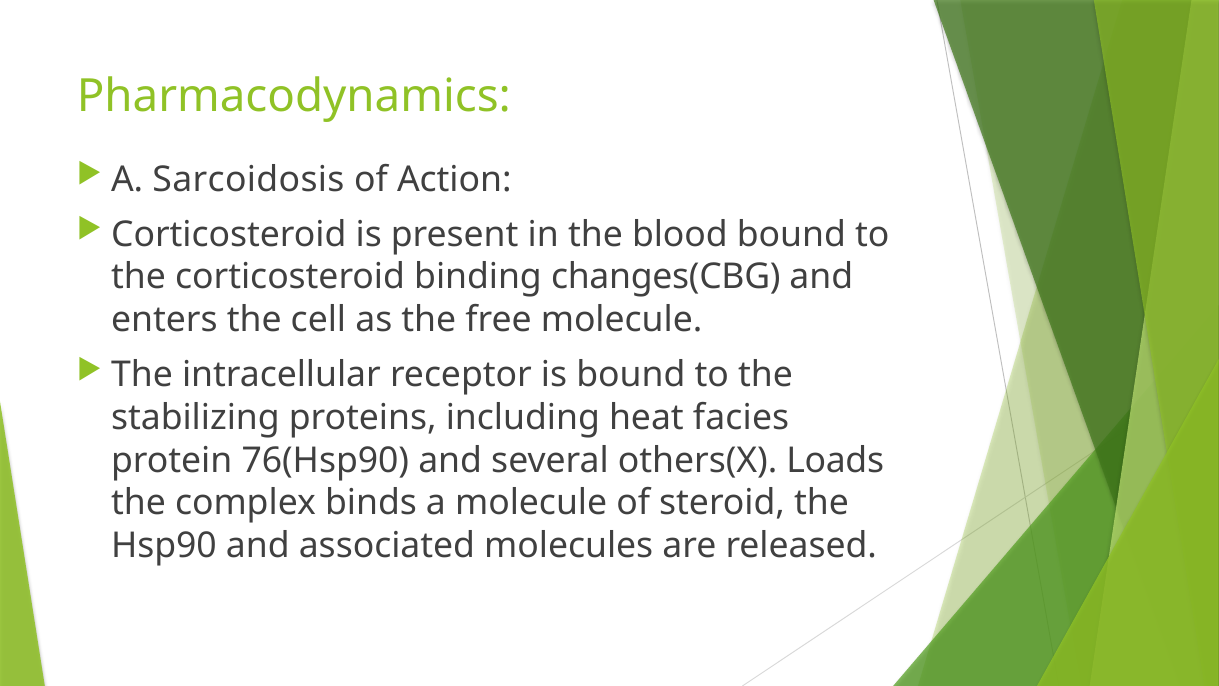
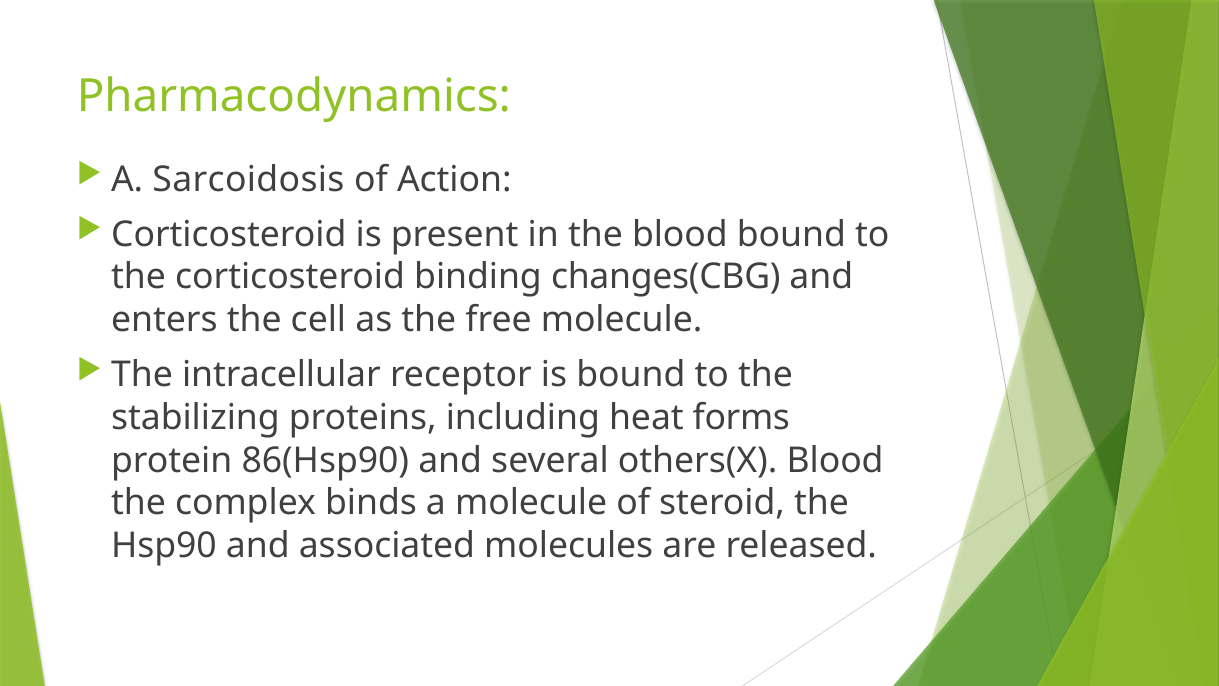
facies: facies -> forms
76(Hsp90: 76(Hsp90 -> 86(Hsp90
others(X Loads: Loads -> Blood
